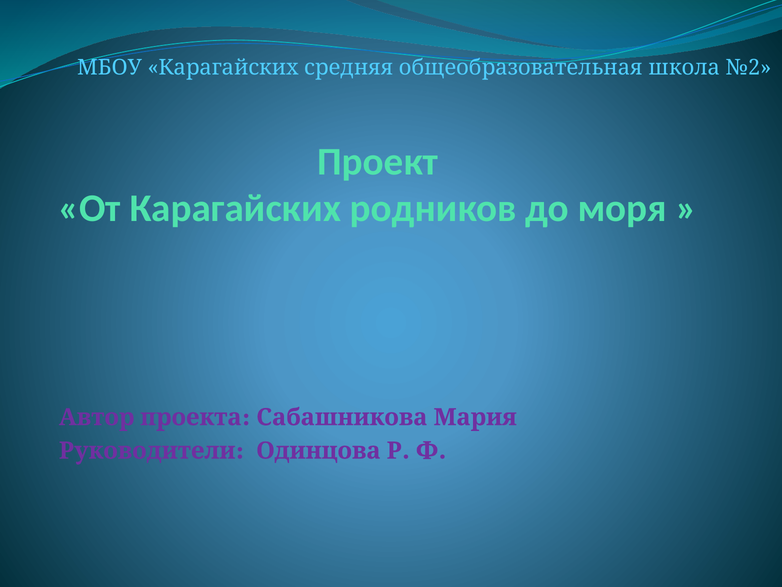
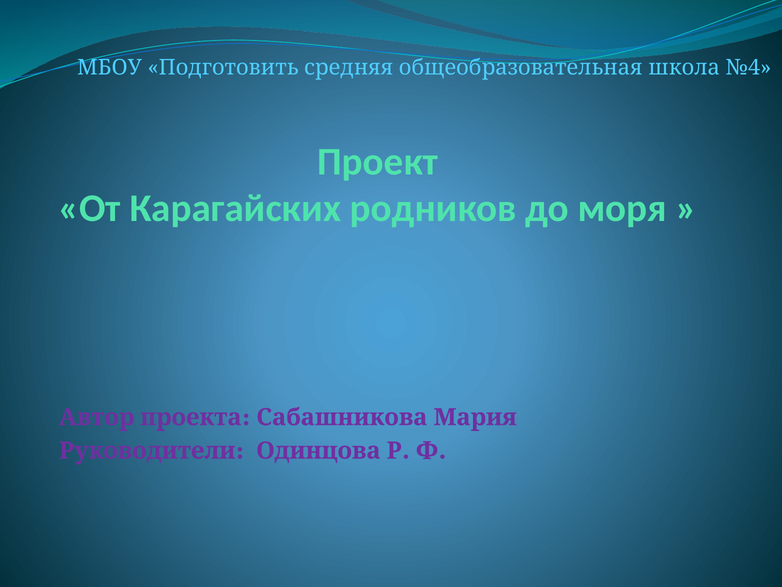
МБОУ Карагайских: Карагайских -> Подготовить
№2: №2 -> №4
